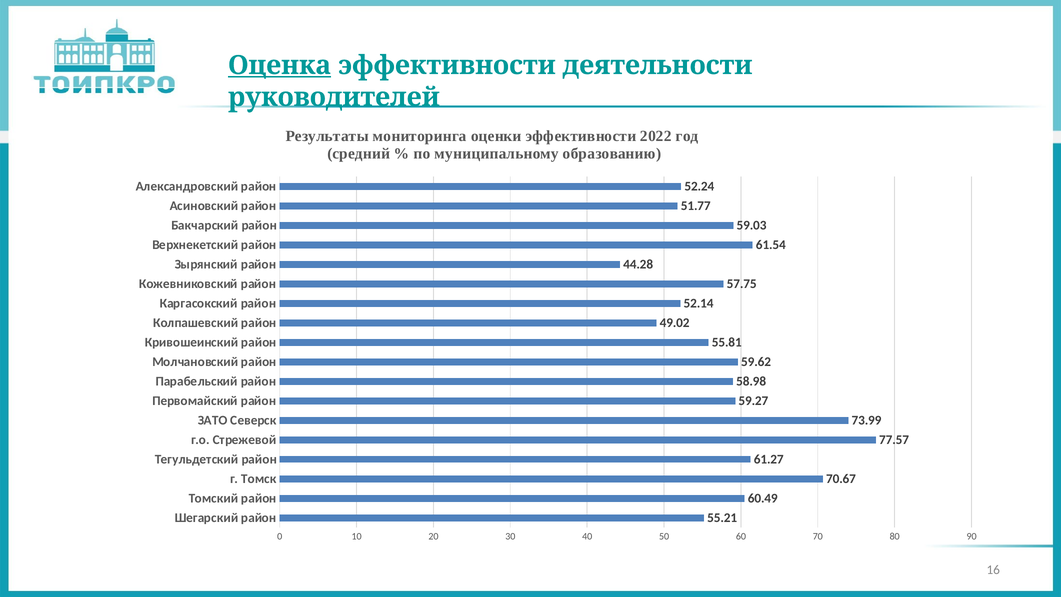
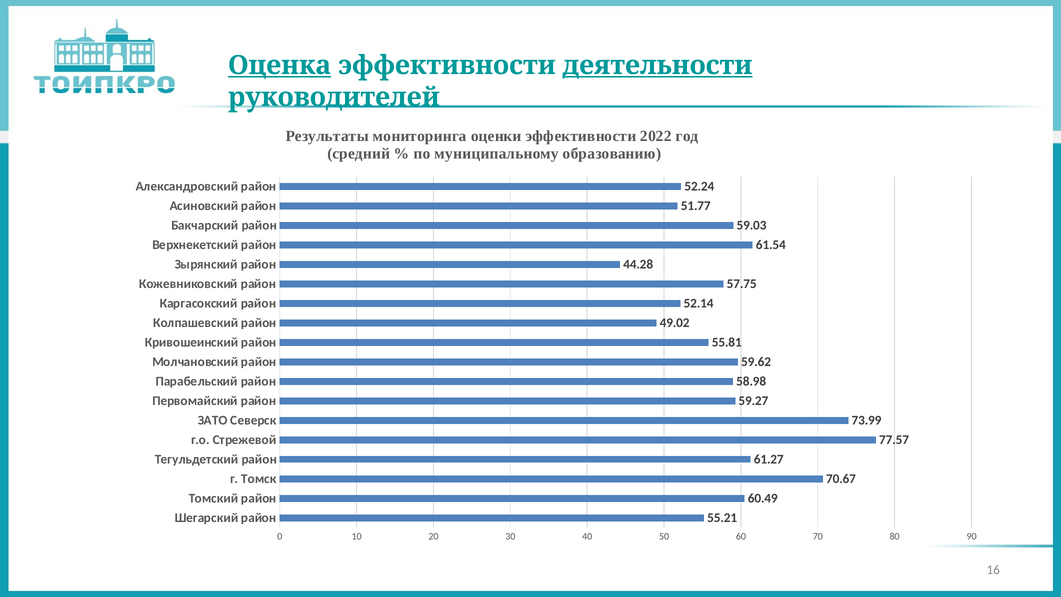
деятельности underline: none -> present
